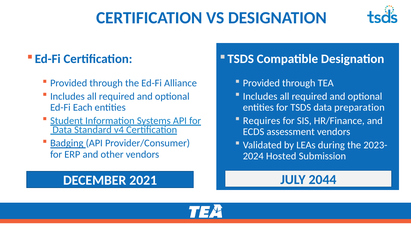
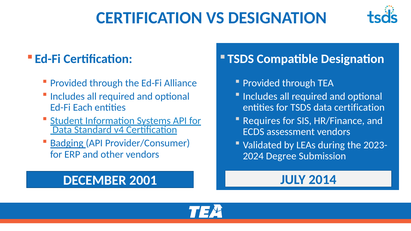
data preparation: preparation -> certification
Hosted: Hosted -> Degree
2044: 2044 -> 2014
2021: 2021 -> 2001
